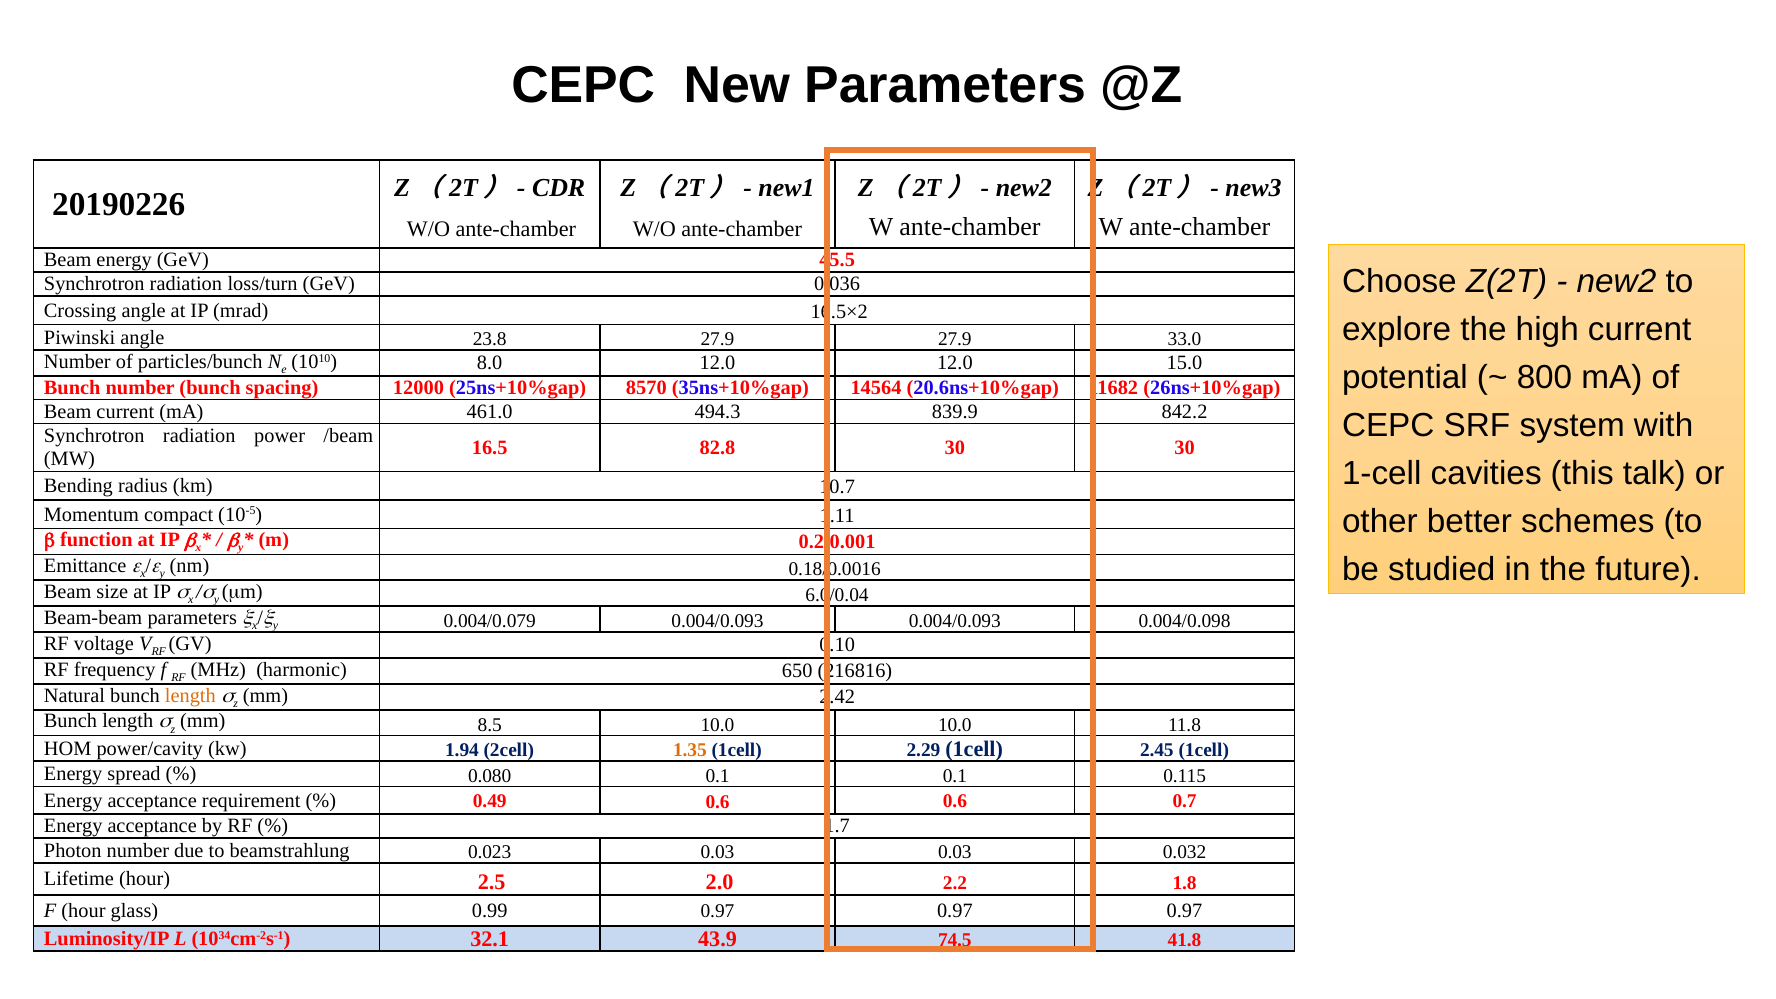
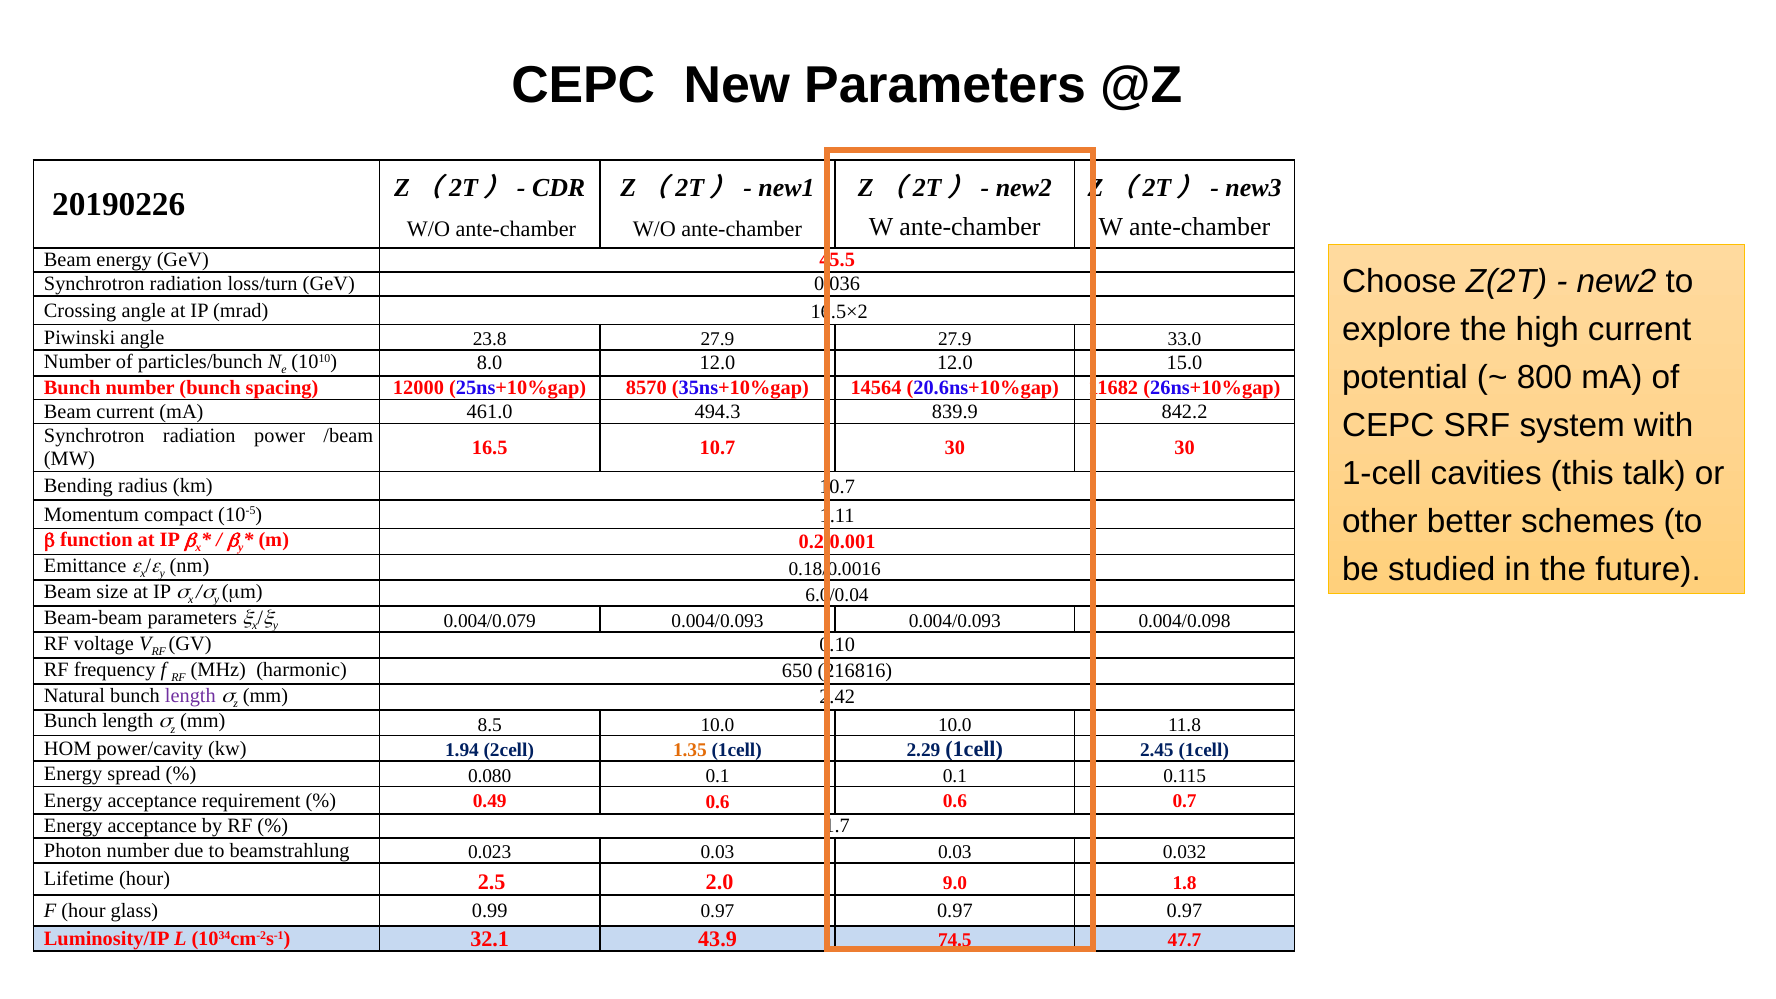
16.5 82.8: 82.8 -> 10.7
length at (190, 695) colour: orange -> purple
2.2: 2.2 -> 9.0
41.8: 41.8 -> 47.7
